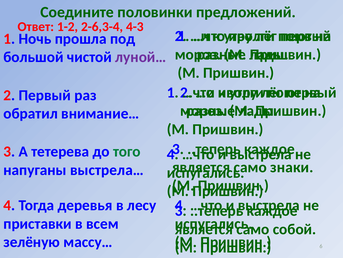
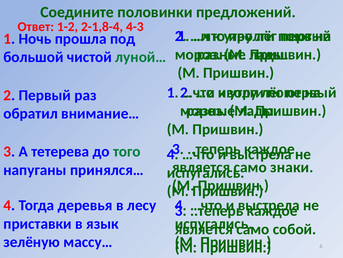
2-6,3-4: 2-6,3-4 -> 2-1,8-4
луной… colour: purple -> green
выстрела…: выстрела… -> принялся…
всем: всем -> язык
